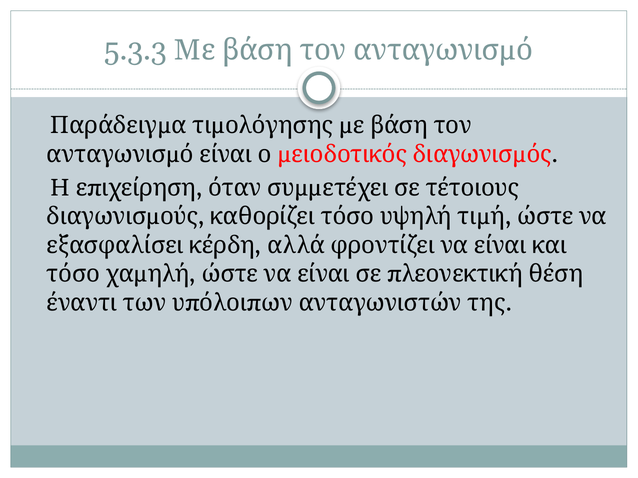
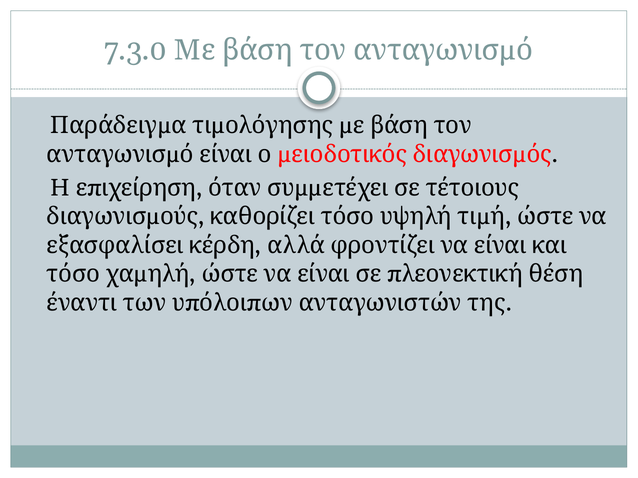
5.3.3: 5.3.3 -> 7.3.0
